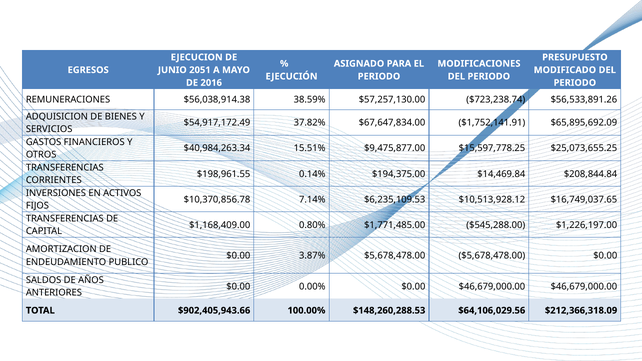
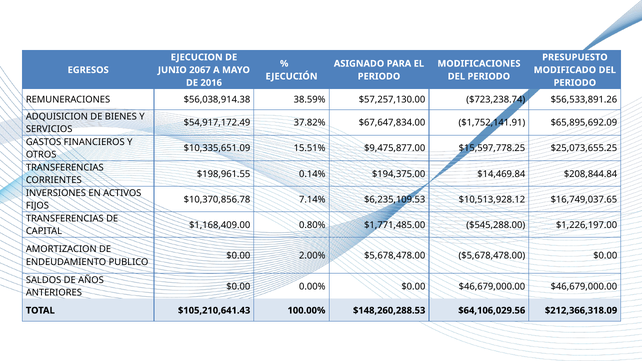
2051: 2051 -> 2067
$40,984,263.34: $40,984,263.34 -> $10,335,651.09
3.87%: 3.87% -> 2.00%
$902,405,943.66: $902,405,943.66 -> $105,210,641.43
